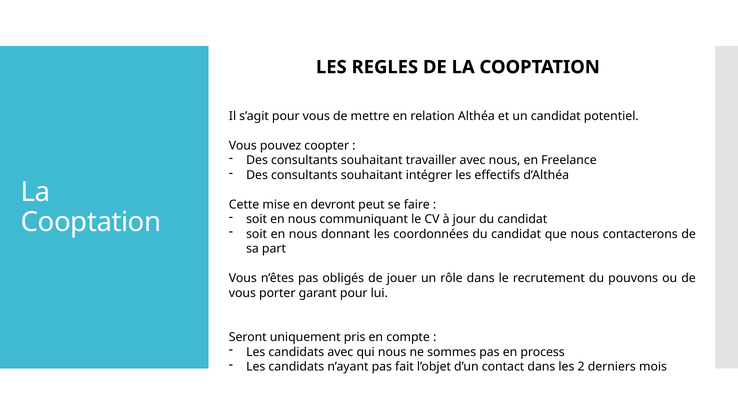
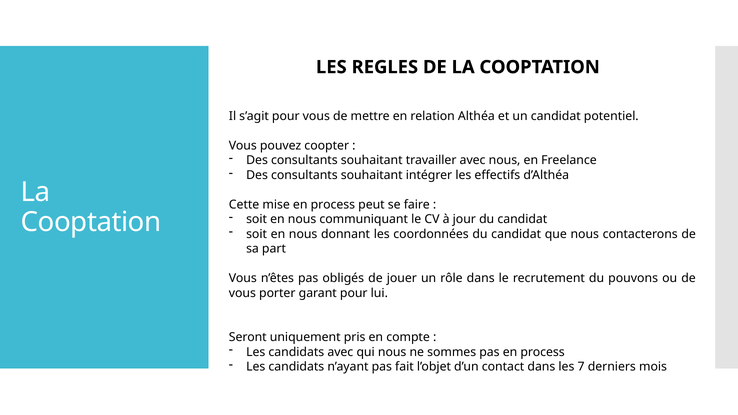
mise en devront: devront -> process
2: 2 -> 7
